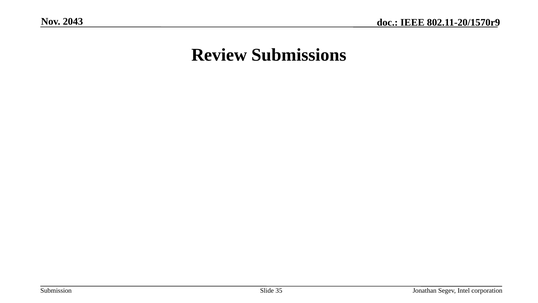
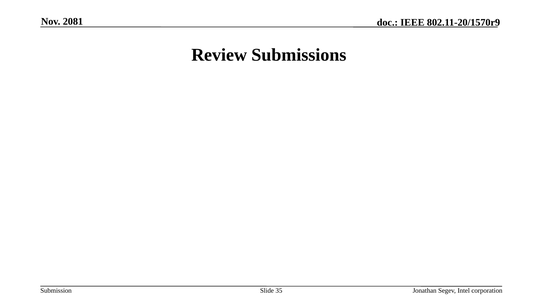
2043: 2043 -> 2081
